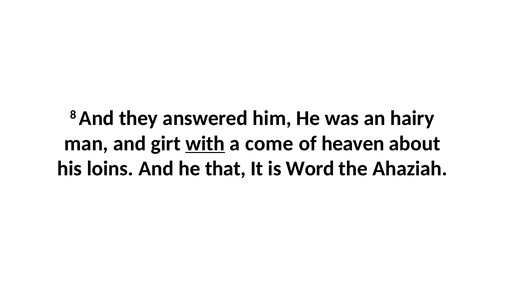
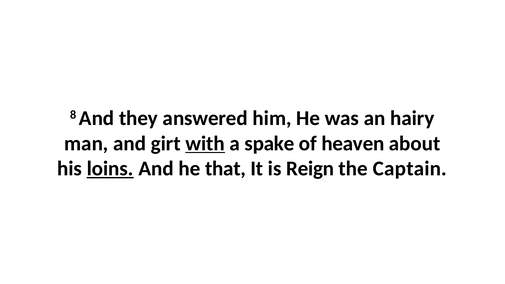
come: come -> spake
loins underline: none -> present
Word: Word -> Reign
Ahaziah: Ahaziah -> Captain
